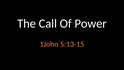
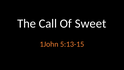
Power: Power -> Sweet
